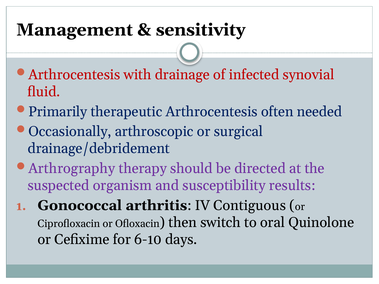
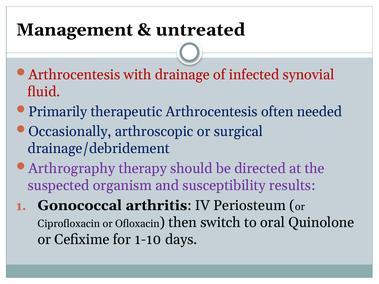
sensitivity: sensitivity -> untreated
Contiguous: Contiguous -> Periosteum
6-10: 6-10 -> 1-10
